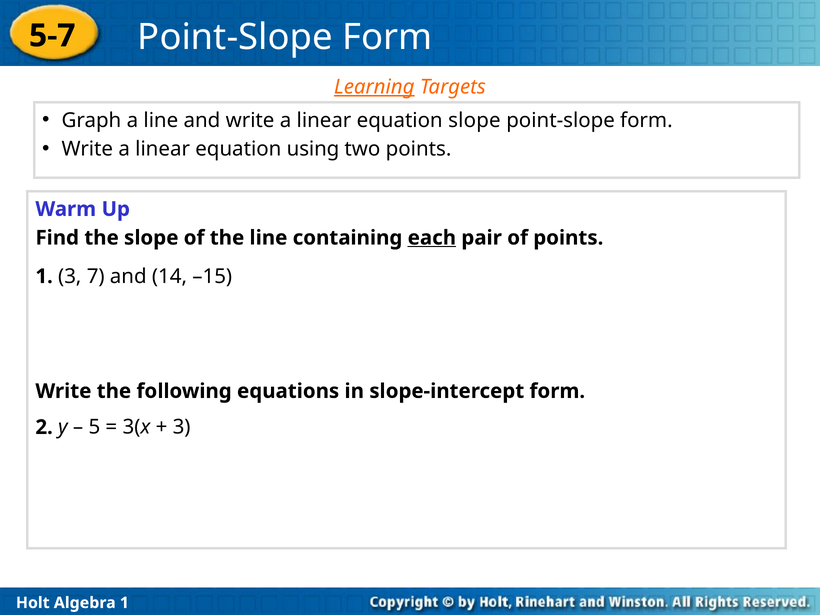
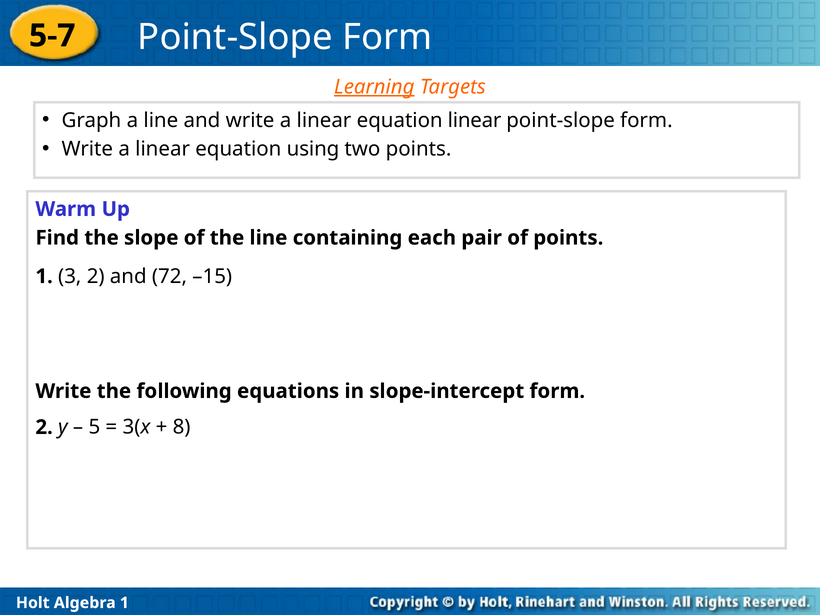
equation slope: slope -> linear
each underline: present -> none
3 7: 7 -> 2
14: 14 -> 72
3 at (182, 427): 3 -> 8
